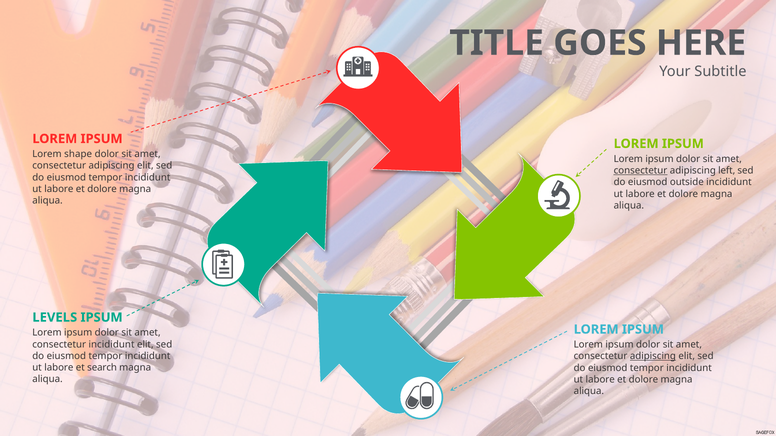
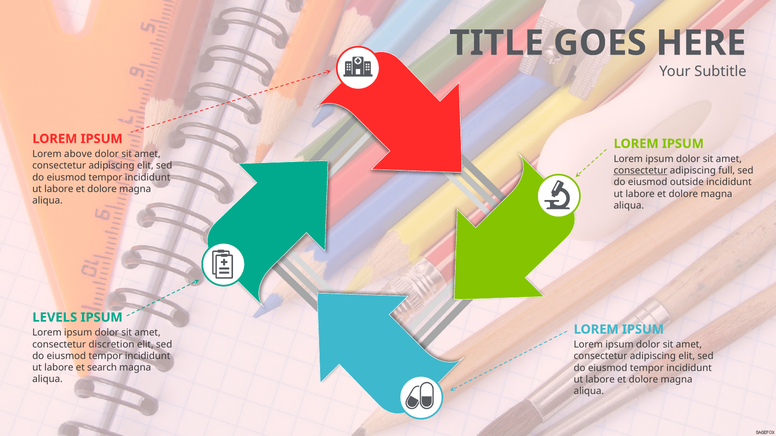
shape: shape -> above
left: left -> full
consectetur incididunt: incididunt -> discretion
adipiscing at (653, 357) underline: present -> none
